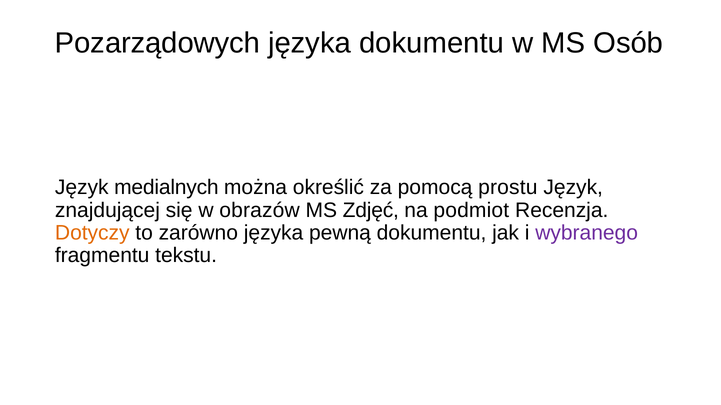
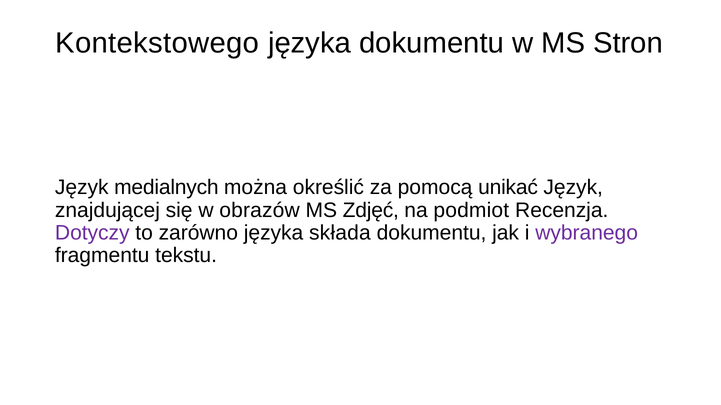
Pozarządowych: Pozarządowych -> Kontekstowego
Osób: Osób -> Stron
prostu: prostu -> unikać
Dotyczy colour: orange -> purple
pewną: pewną -> składa
